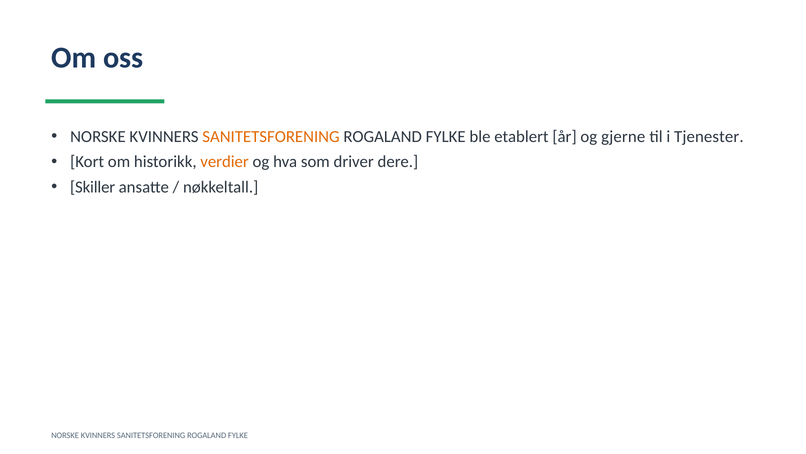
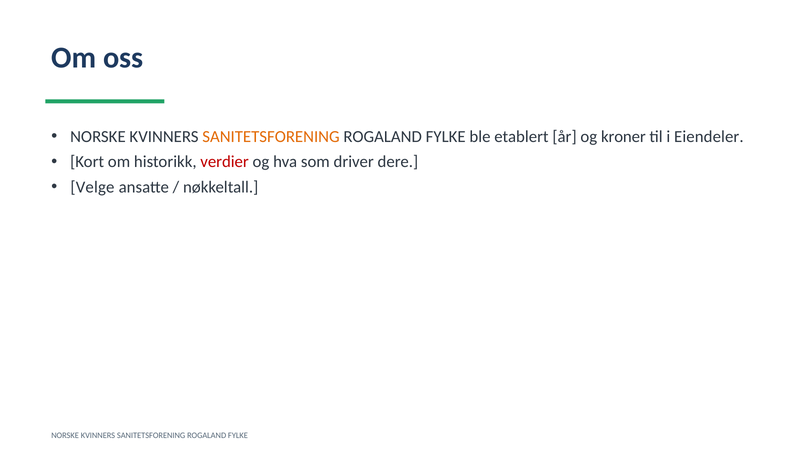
gjerne: gjerne -> kroner
Tjenester: Tjenester -> Eiendeler
verdier colour: orange -> red
Skiller: Skiller -> Velge
